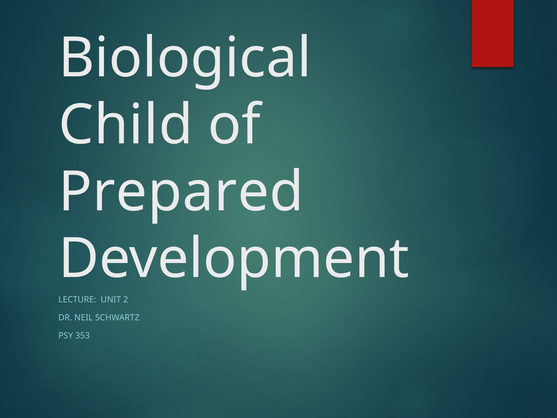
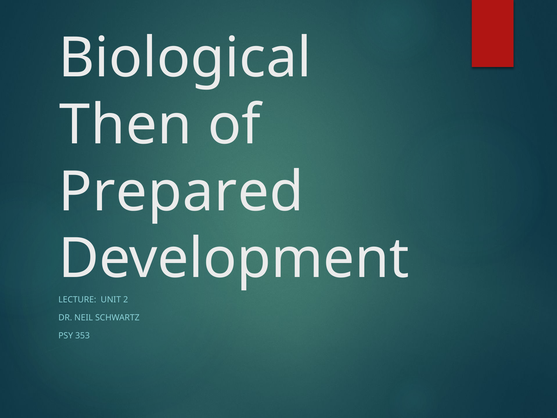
Child: Child -> Then
